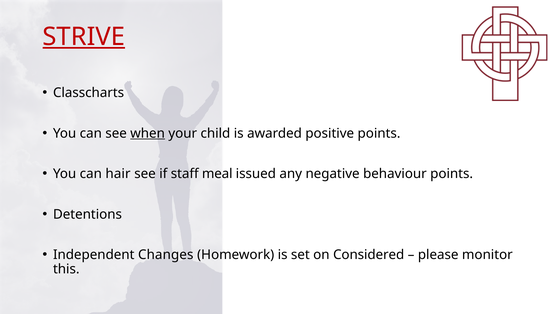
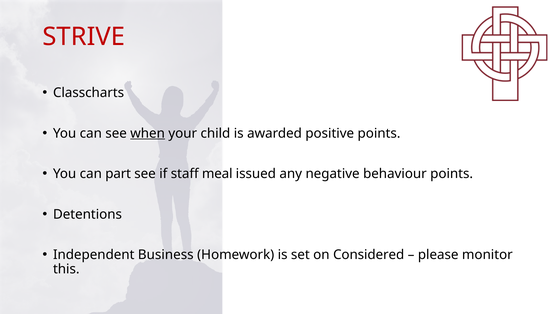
STRIVE underline: present -> none
hair: hair -> part
Changes: Changes -> Business
